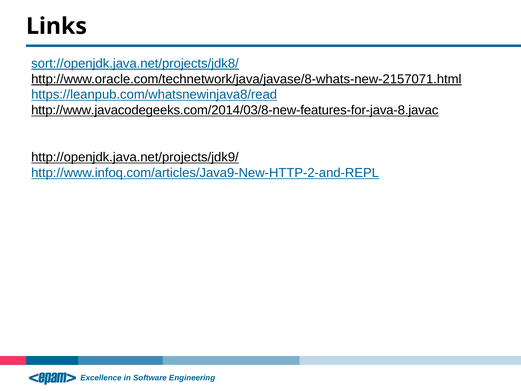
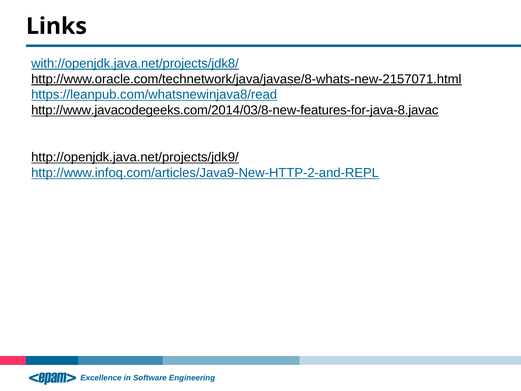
sort://openjdk.java.net/projects/jdk8/: sort://openjdk.java.net/projects/jdk8/ -> with://openjdk.java.net/projects/jdk8/
